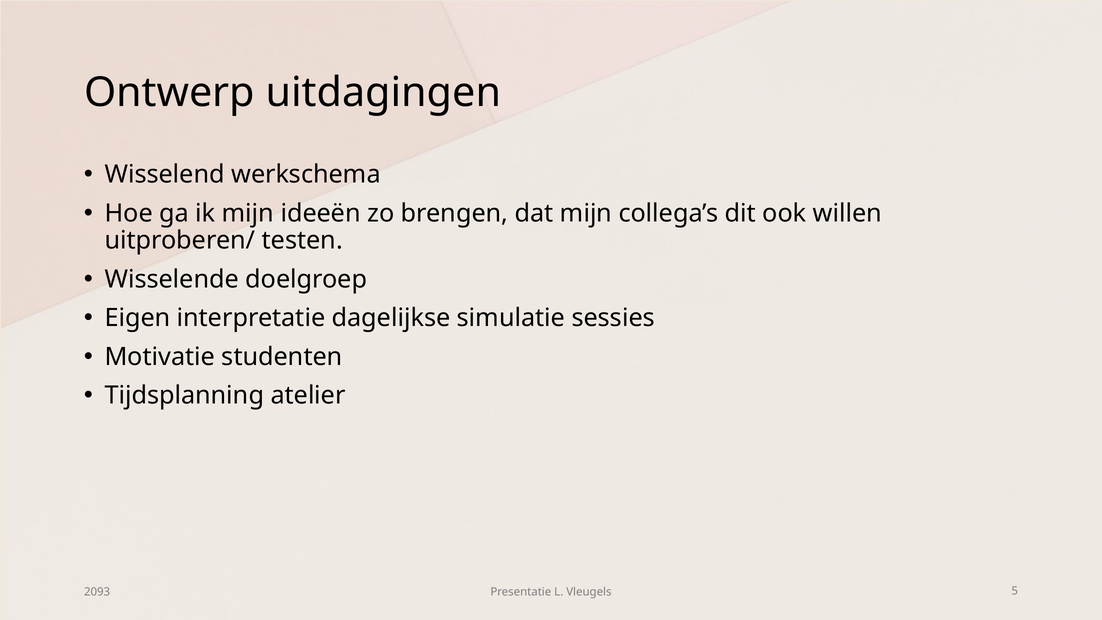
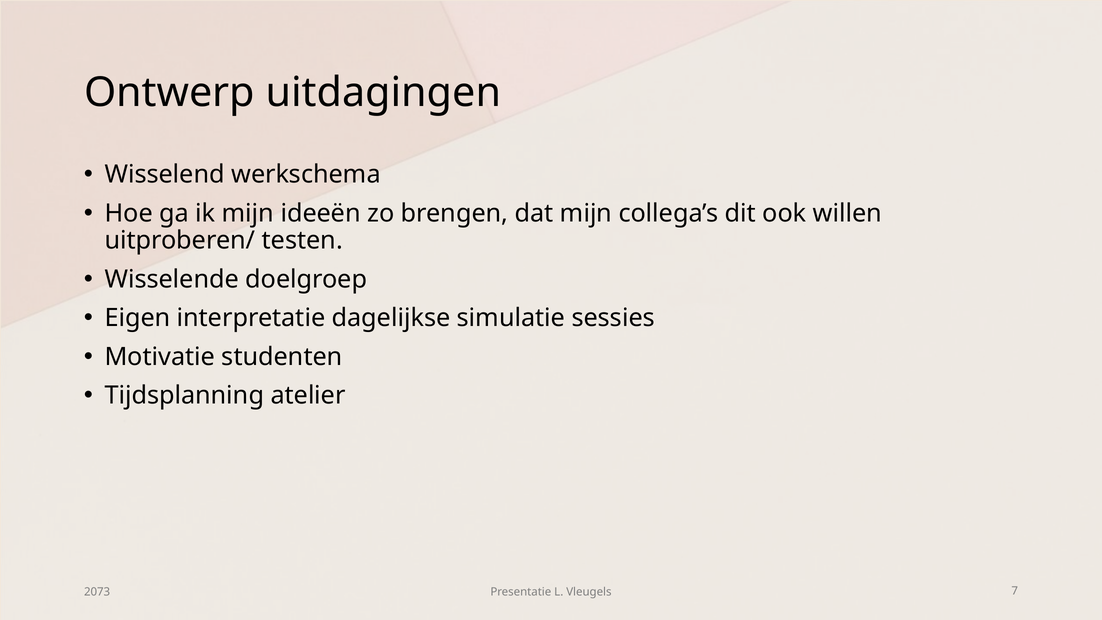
2093: 2093 -> 2073
5: 5 -> 7
